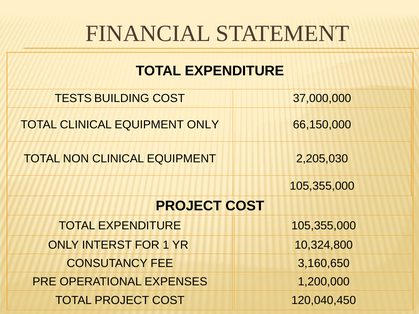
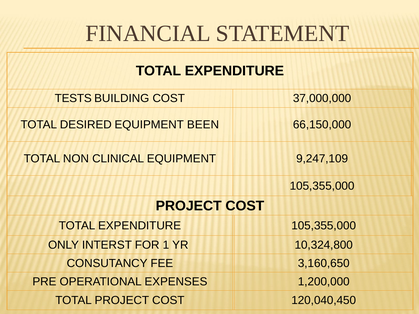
TOTAL CLINICAL: CLINICAL -> DESIRED
EQUIPMENT ONLY: ONLY -> BEEN
2,205,030: 2,205,030 -> 9,247,109
